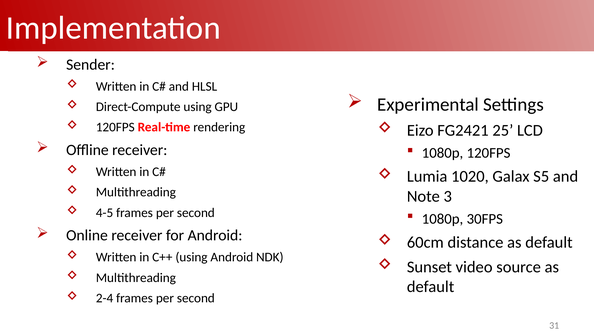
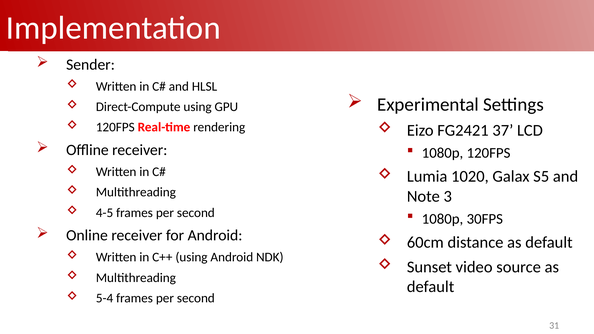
25: 25 -> 37
2-4: 2-4 -> 5-4
